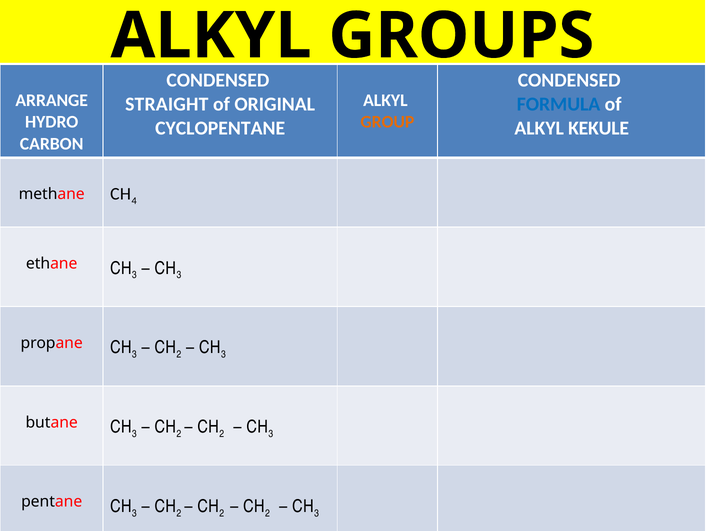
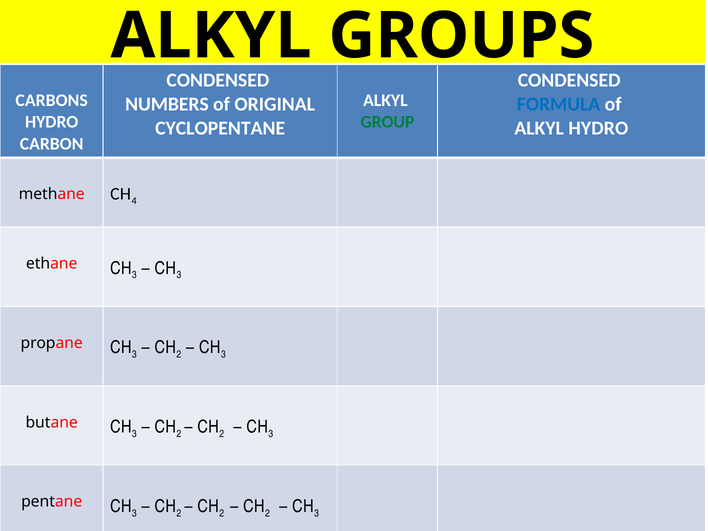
ARRANGE: ARRANGE -> CARBONS
STRAIGHT: STRAIGHT -> NUMBERS
GROUP colour: orange -> green
ALKYL KEKULE: KEKULE -> HYDRO
